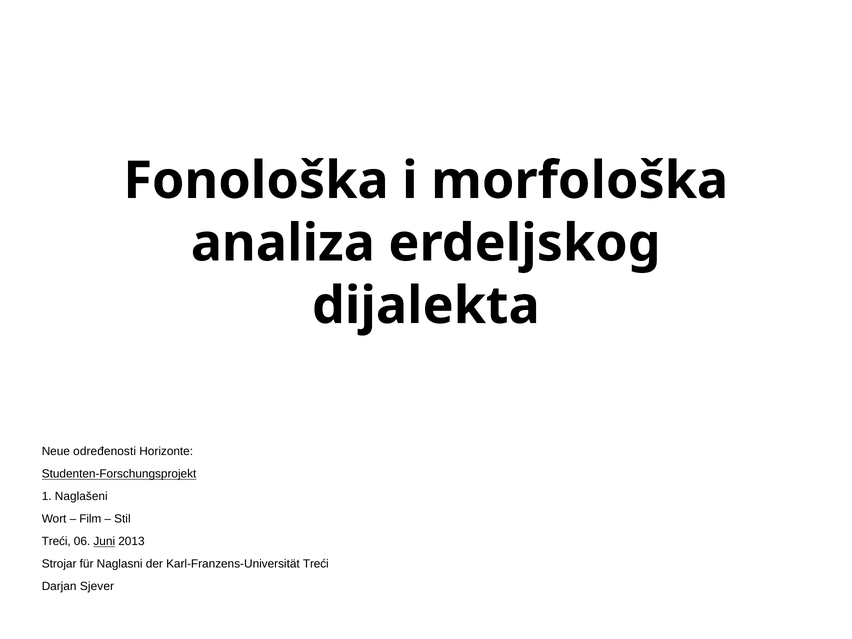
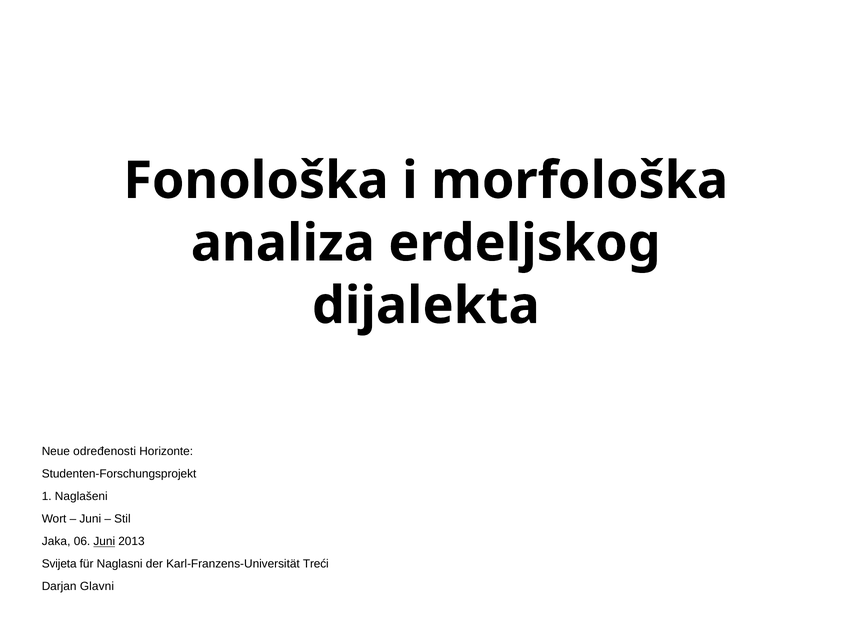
Studenten-Forschungsprojekt underline: present -> none
Film at (90, 519): Film -> Juni
Treći at (56, 542): Treći -> Jaka
Strojar: Strojar -> Svijeta
Sjever: Sjever -> Glavni
